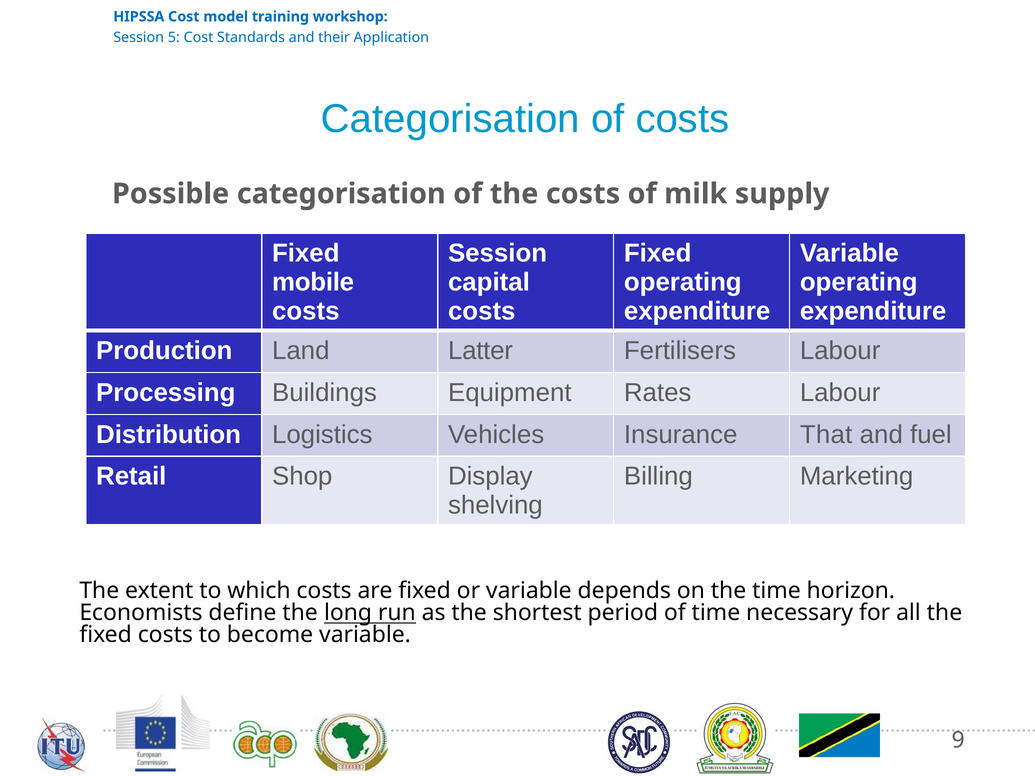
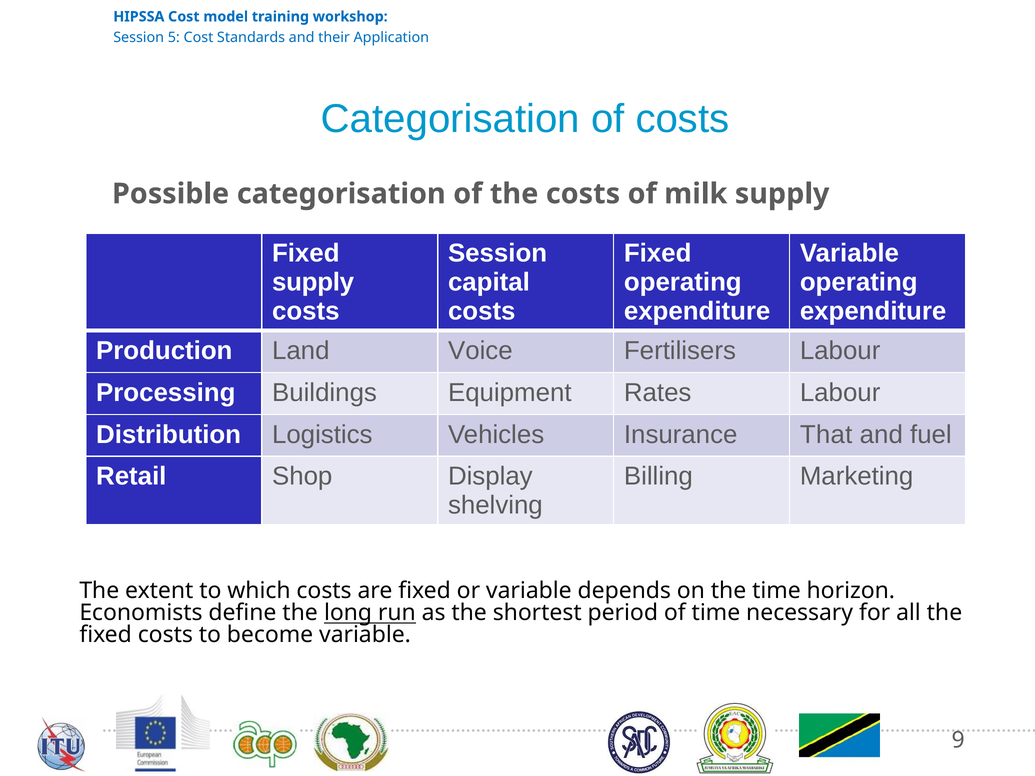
mobile at (313, 282): mobile -> supply
Latter: Latter -> Voice
